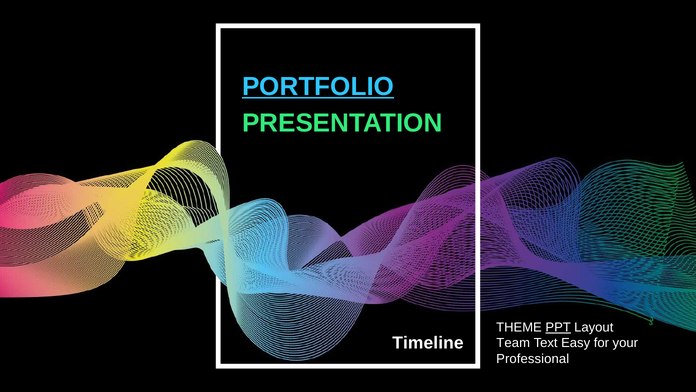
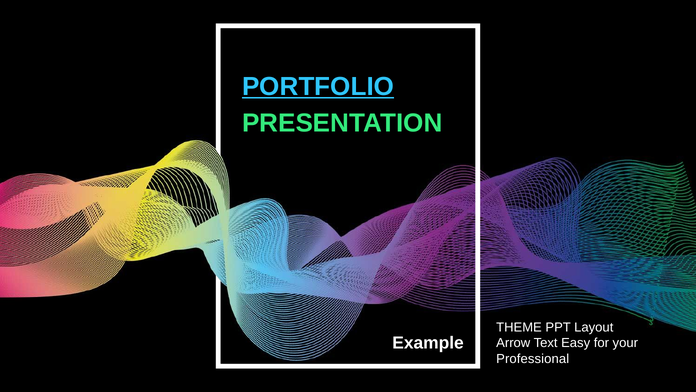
PPT underline: present -> none
Timeline: Timeline -> Example
Team: Team -> Arrow
